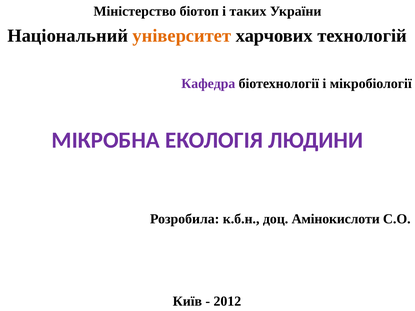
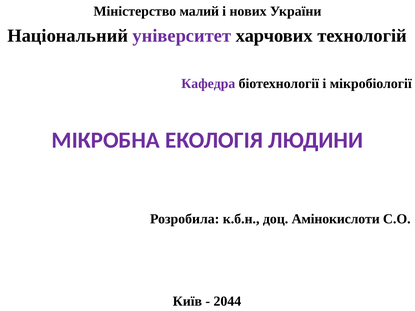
біотоп: біотоп -> малий
таких: таких -> нових
університет colour: orange -> purple
2012: 2012 -> 2044
